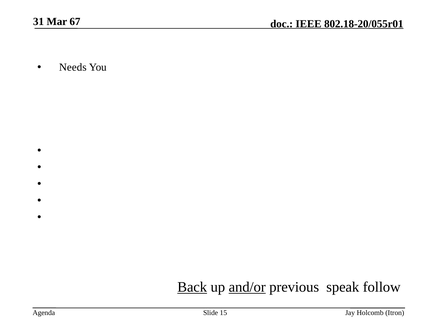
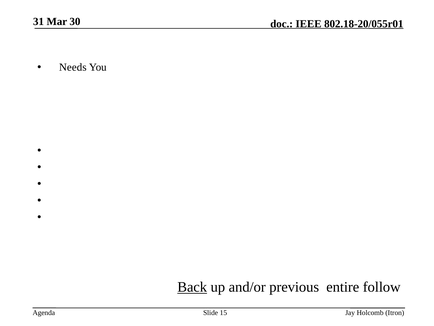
67: 67 -> 30
and/or underline: present -> none
speak: speak -> entire
